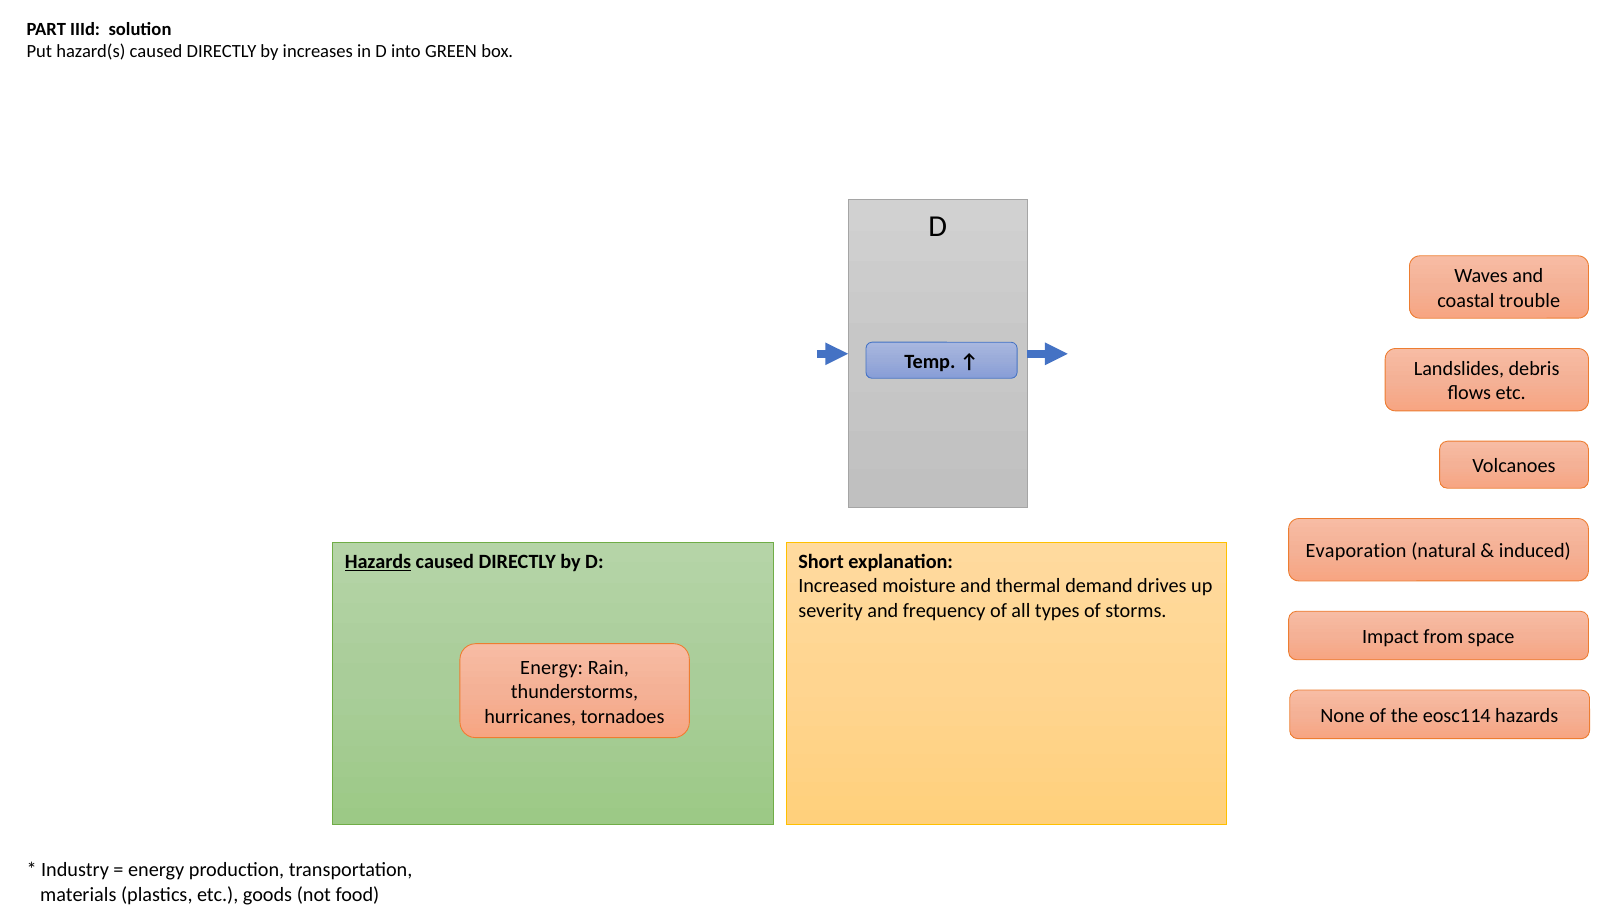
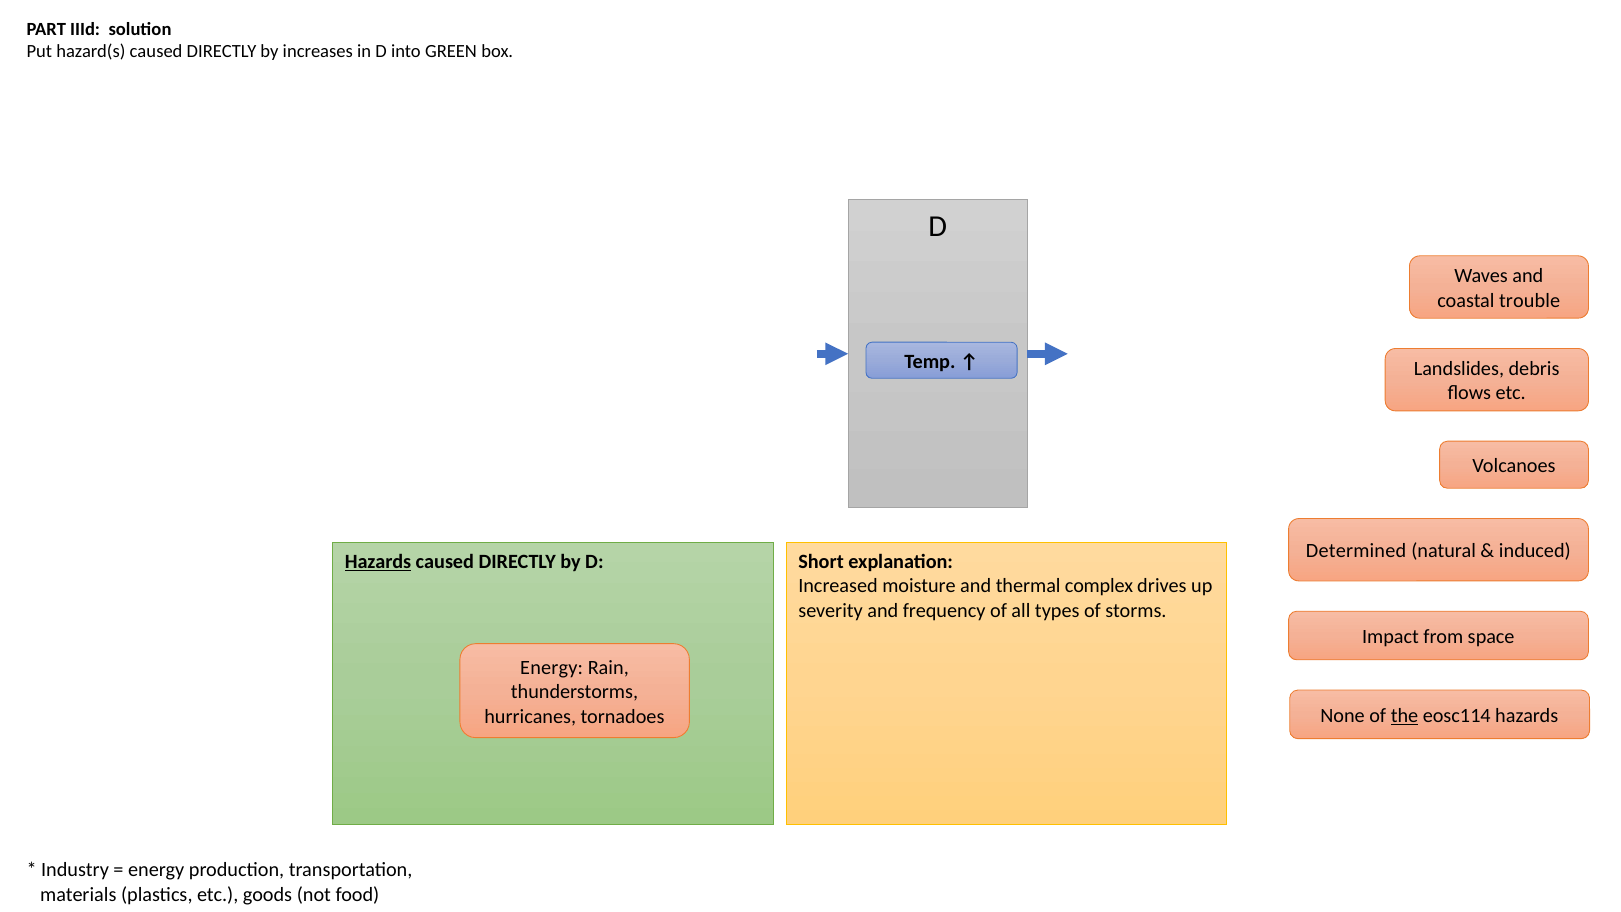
Evaporation: Evaporation -> Determined
demand: demand -> complex
the underline: none -> present
